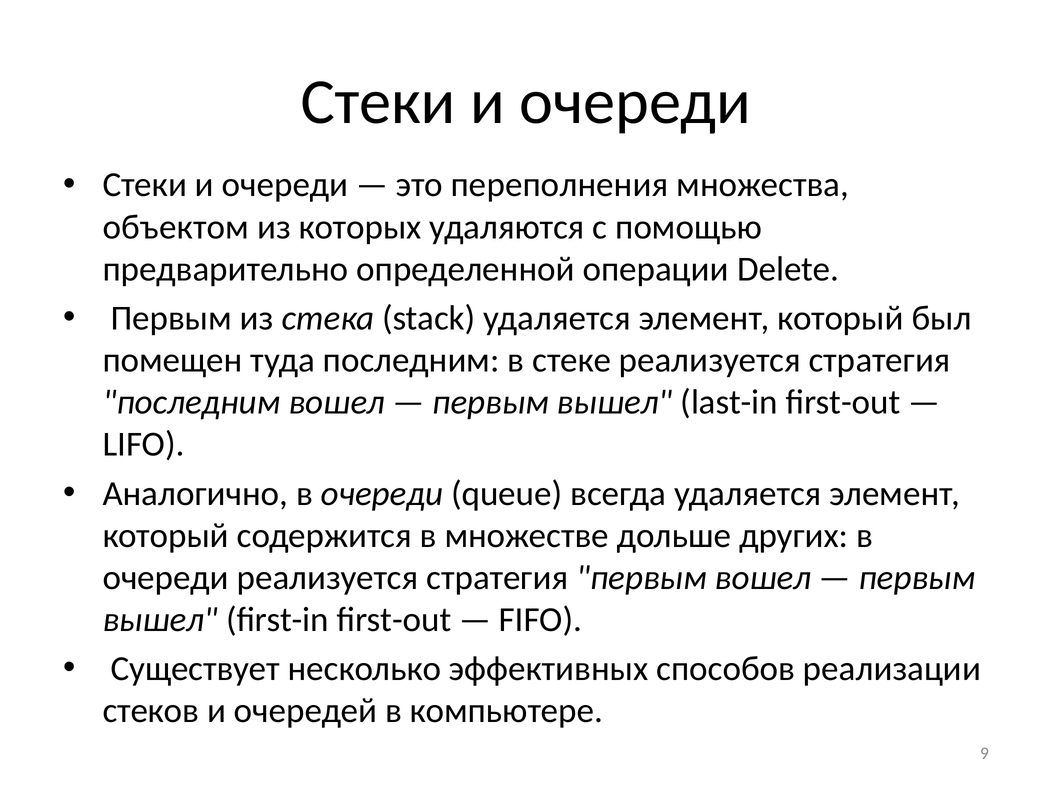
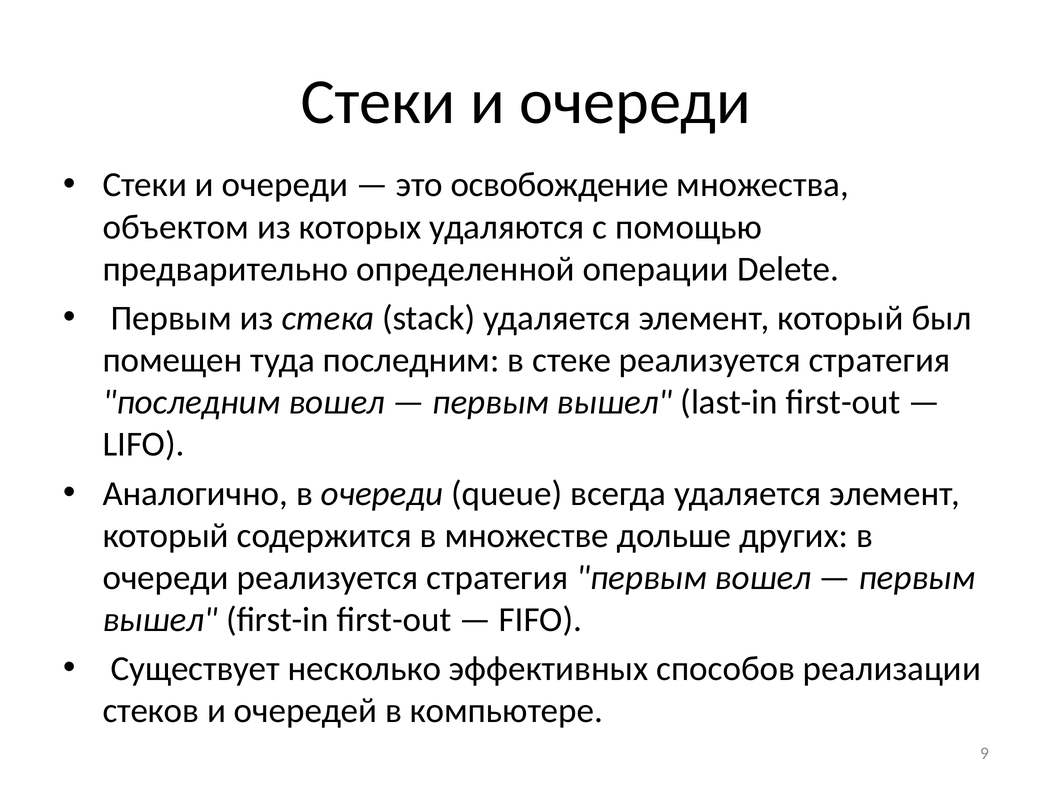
переполнения: переполнения -> освобождение
